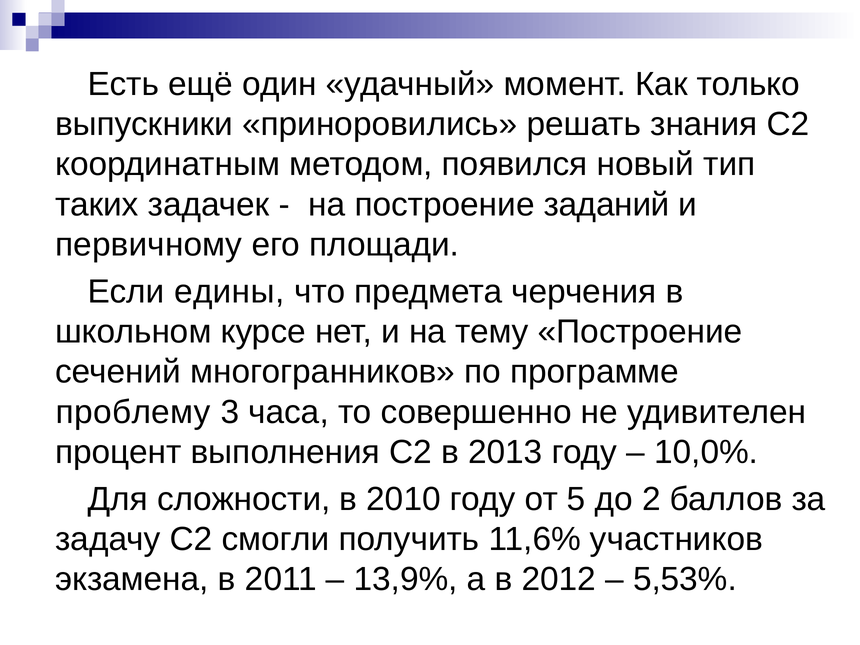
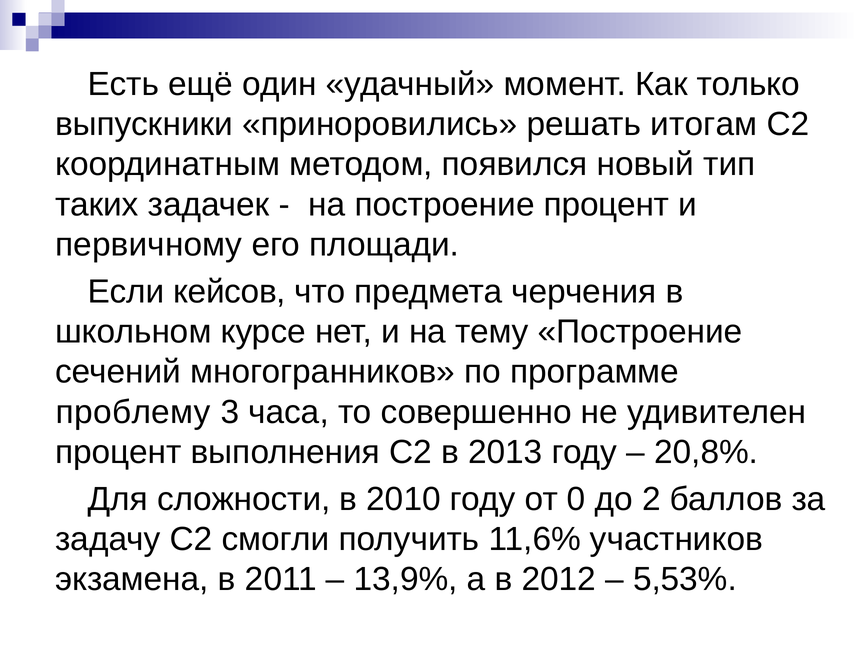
знания: знания -> итогам
построение заданий: заданий -> процент
едины: едины -> кейсов
10,0%: 10,0% -> 20,8%
5: 5 -> 0
